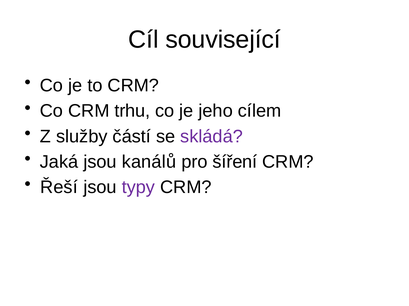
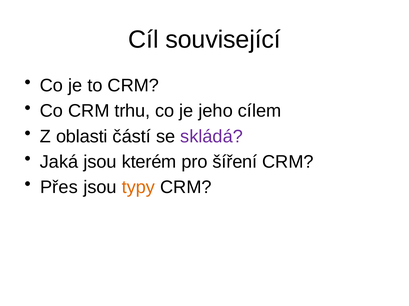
služby: služby -> oblasti
kanálů: kanálů -> kterém
Řeší: Řeší -> Přes
typy colour: purple -> orange
